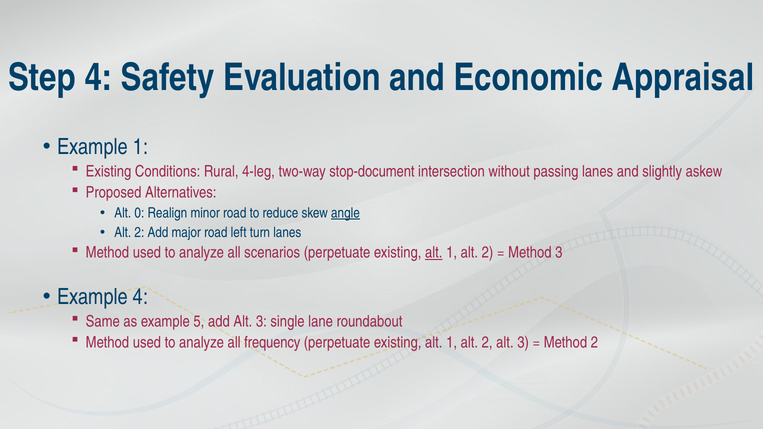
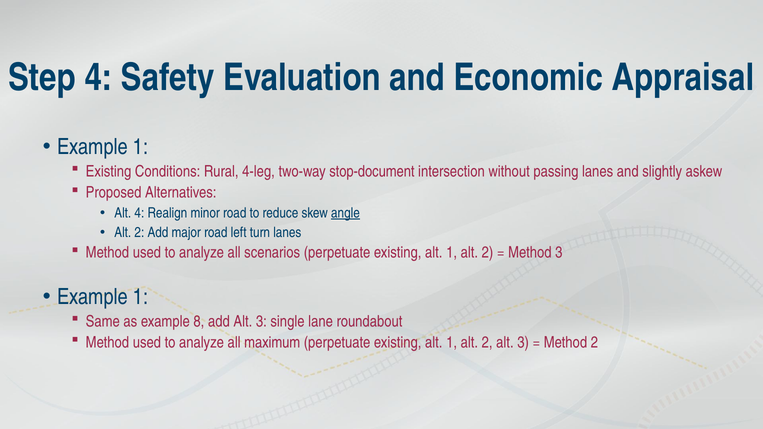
Alt 0: 0 -> 4
alt at (434, 253) underline: present -> none
4 at (141, 297): 4 -> 1
5: 5 -> 8
frequency: frequency -> maximum
